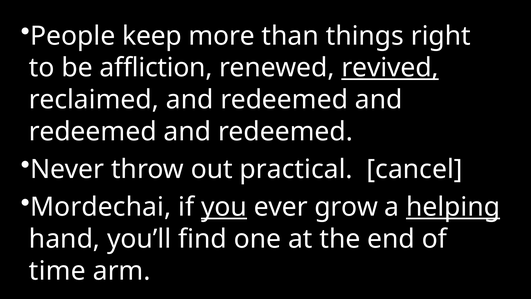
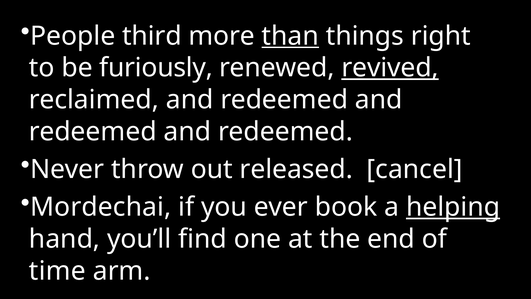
keep: keep -> third
than underline: none -> present
affliction: affliction -> furiously
practical: practical -> released
you underline: present -> none
grow: grow -> book
